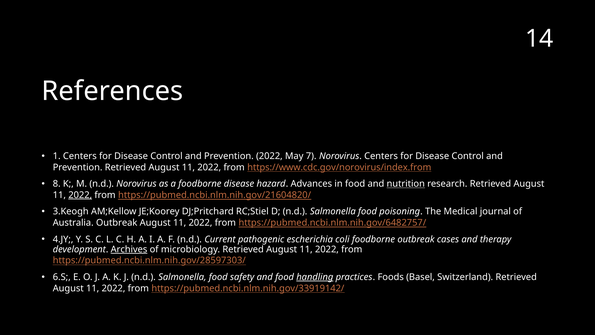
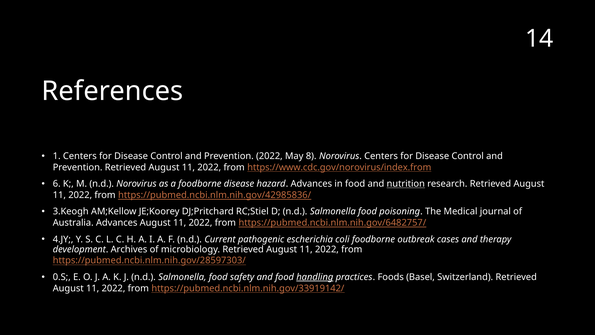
7: 7 -> 8
8: 8 -> 6
2022 at (80, 195) underline: present -> none
https://pubmed.ncbi.nlm.nih.gov/21604820/: https://pubmed.ncbi.nlm.nih.gov/21604820/ -> https://pubmed.ncbi.nlm.nih.gov/42985836/
Australia Outbreak: Outbreak -> Advances
Archives underline: present -> none
6.S: 6.S -> 0.S
